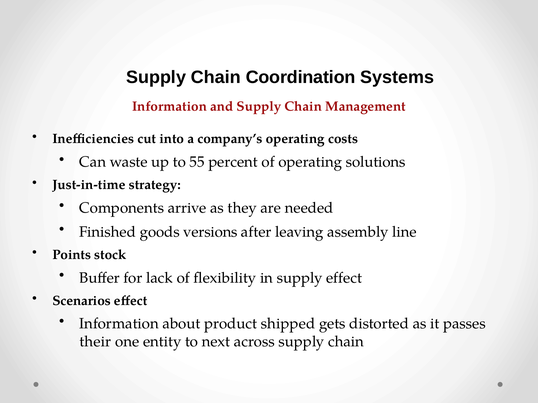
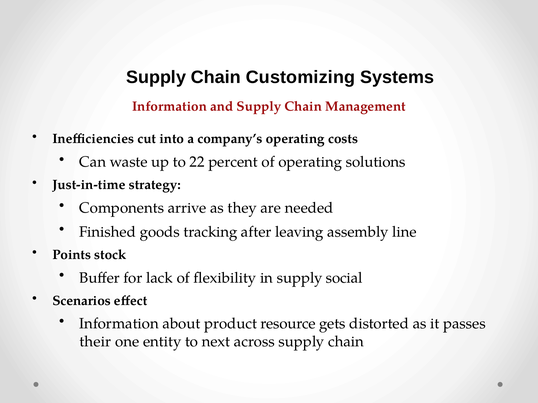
Coordination: Coordination -> Customizing
55: 55 -> 22
versions: versions -> tracking
supply effect: effect -> social
shipped: shipped -> resource
